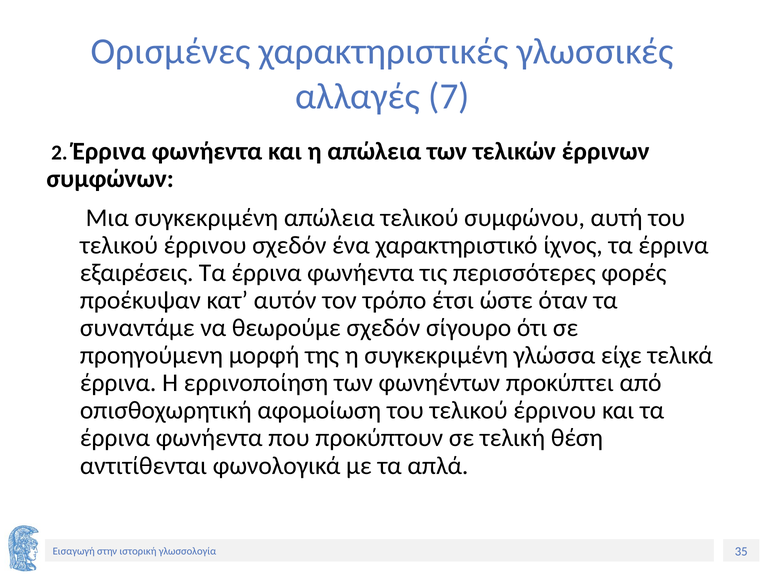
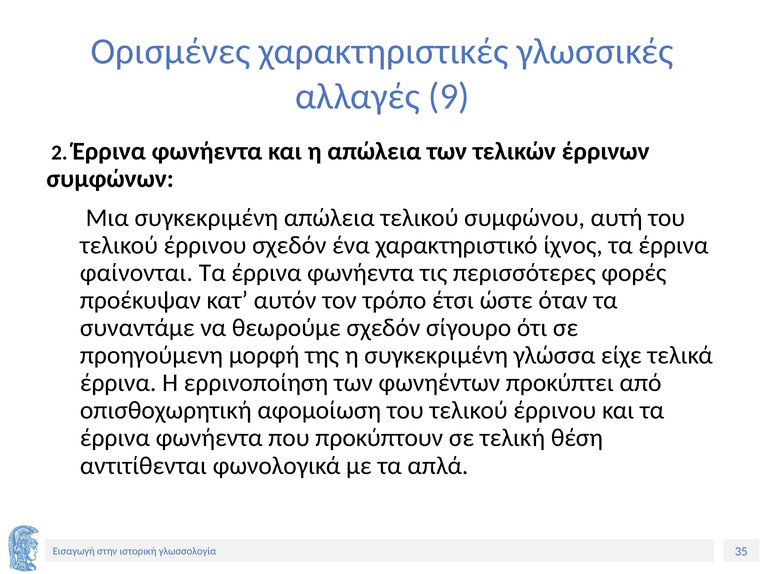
7: 7 -> 9
εξαιρέσεις: εξαιρέσεις -> φαίνονται
